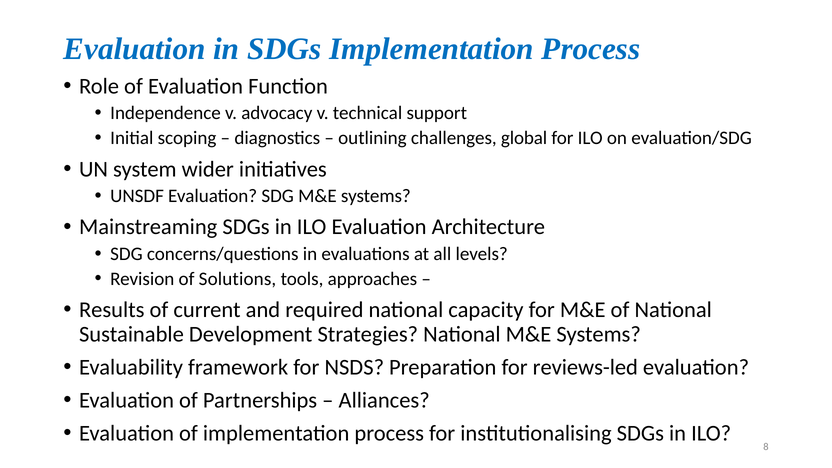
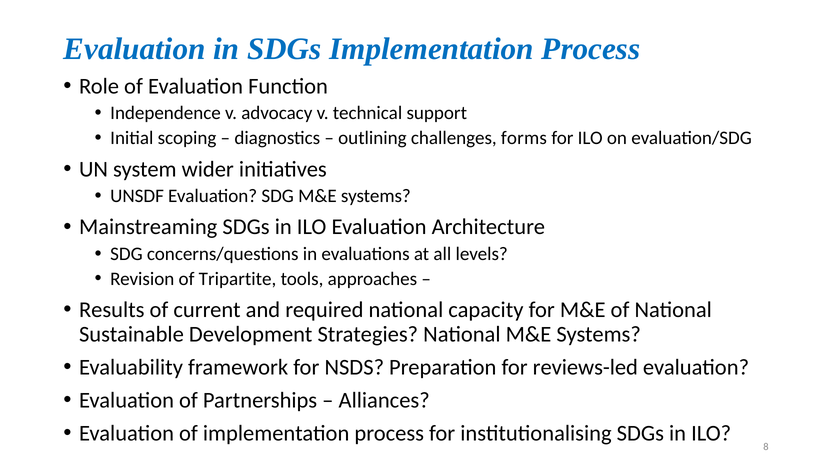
global: global -> forms
Solutions: Solutions -> Tripartite
